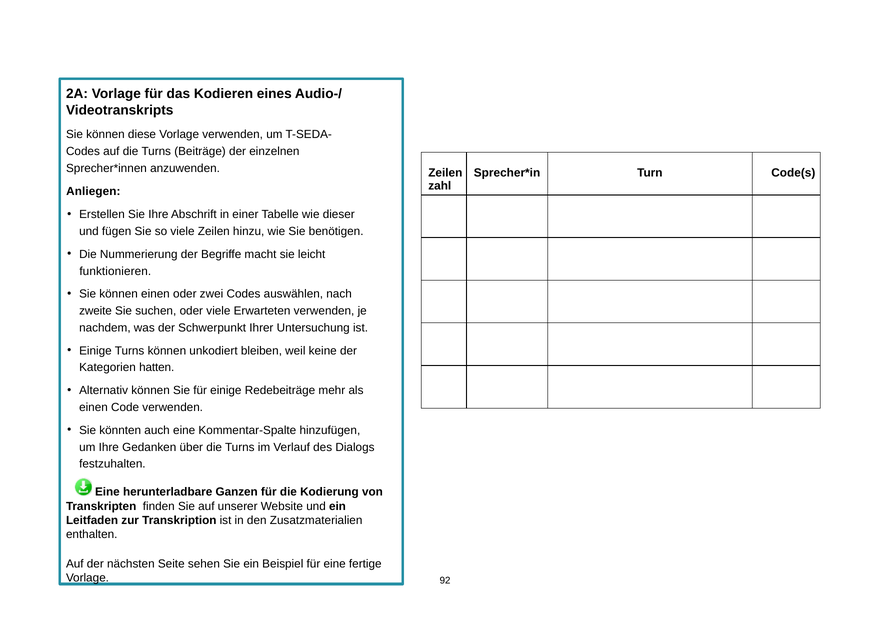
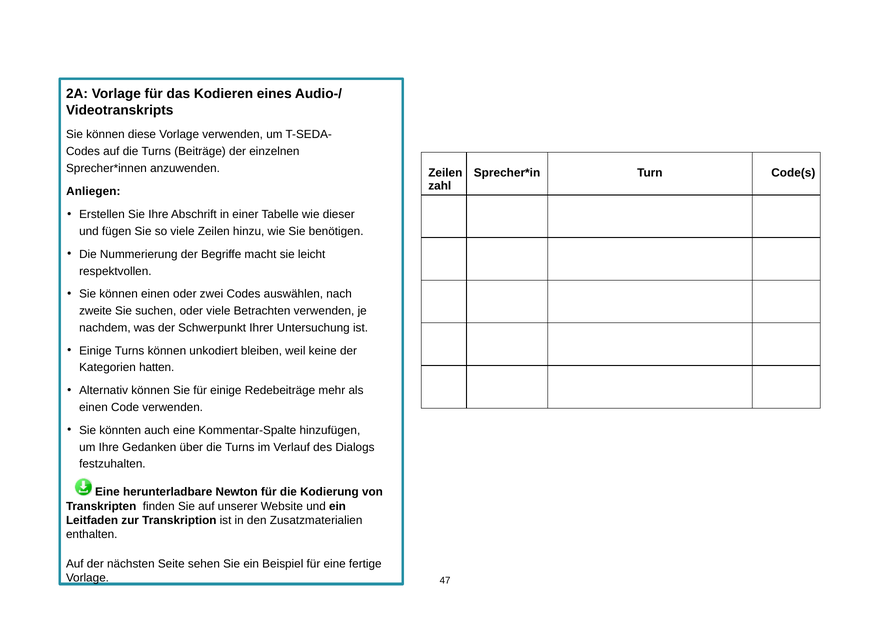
funktionieren: funktionieren -> respektvollen
Erwarteten: Erwarteten -> Betrachten
Ganzen: Ganzen -> Newton
92: 92 -> 47
